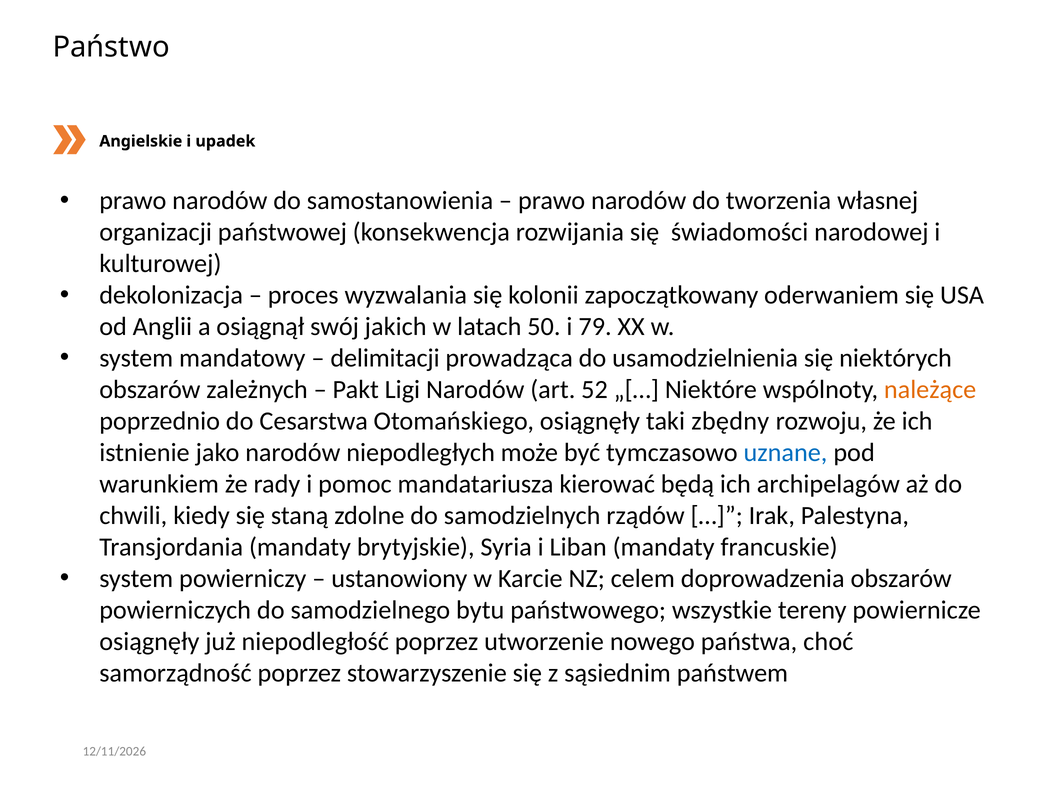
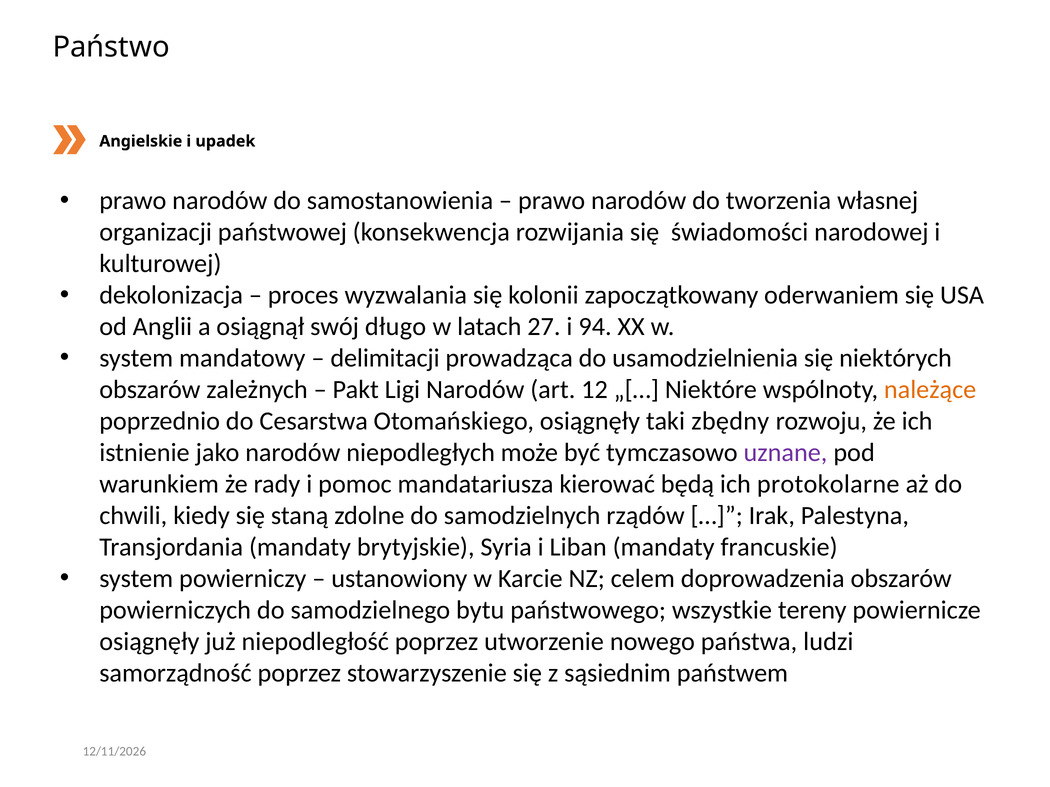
jakich: jakich -> długo
50: 50 -> 27
79: 79 -> 94
52: 52 -> 12
uznane colour: blue -> purple
archipelagów: archipelagów -> protokolarne
choć: choć -> ludzi
